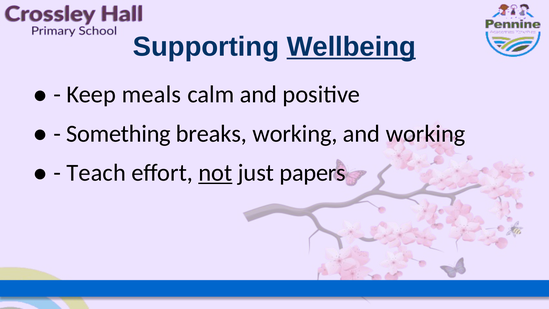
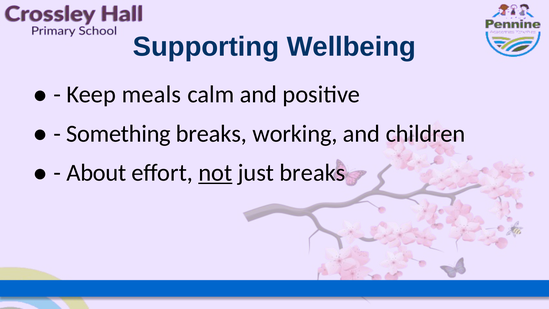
Wellbeing underline: present -> none
and working: working -> children
Teach: Teach -> About
just papers: papers -> breaks
